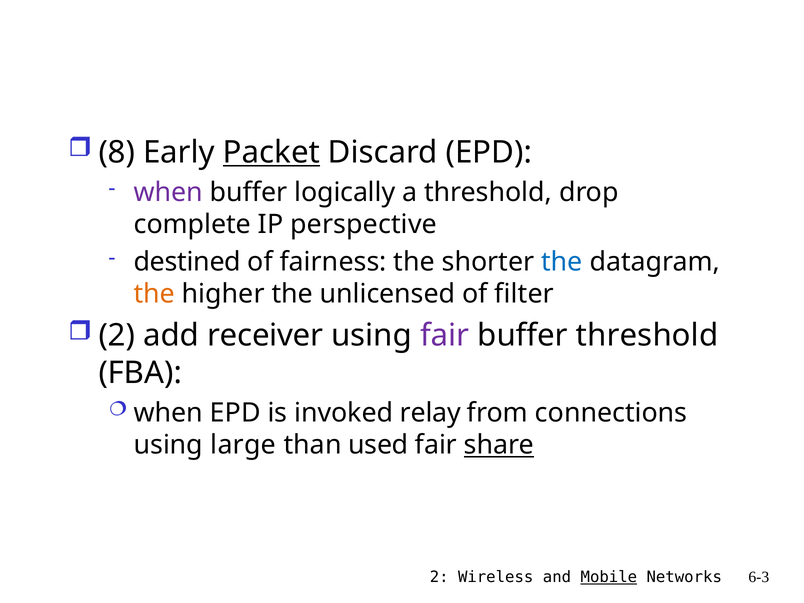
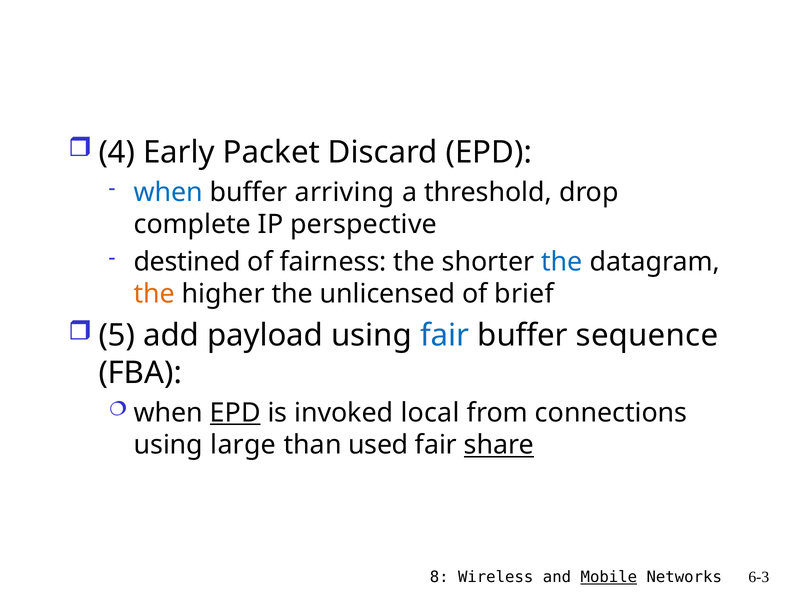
8: 8 -> 4
Packet underline: present -> none
when at (168, 192) colour: purple -> blue
logically: logically -> arriving
filter: filter -> brief
2 at (117, 335): 2 -> 5
receiver: receiver -> payload
fair at (445, 335) colour: purple -> blue
buffer threshold: threshold -> sequence
EPD at (235, 413) underline: none -> present
relay: relay -> local
2 at (439, 577): 2 -> 8
